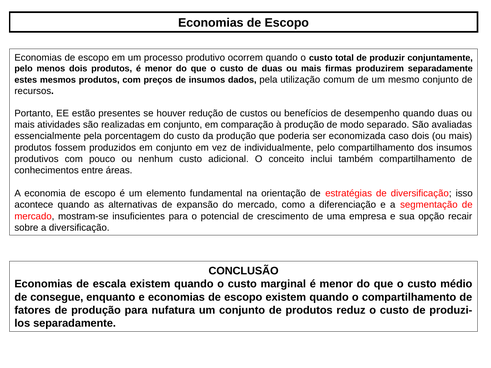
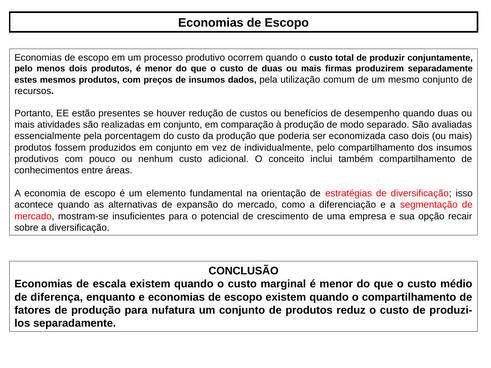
consegue: consegue -> diferença
